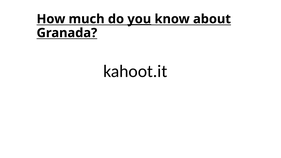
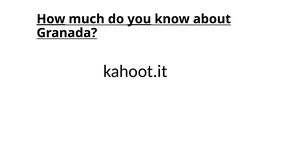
How underline: none -> present
